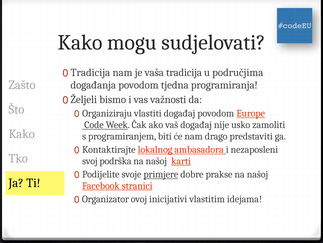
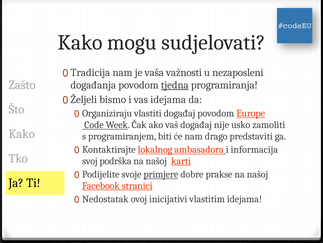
vaša tradicija: tradicija -> važnosti
područjima: područjima -> nezaposleni
tjedna underline: none -> present
vas važnosti: važnosti -> idejama
nezaposleni: nezaposleni -> informacija
Organizator: Organizator -> Nedostatak
